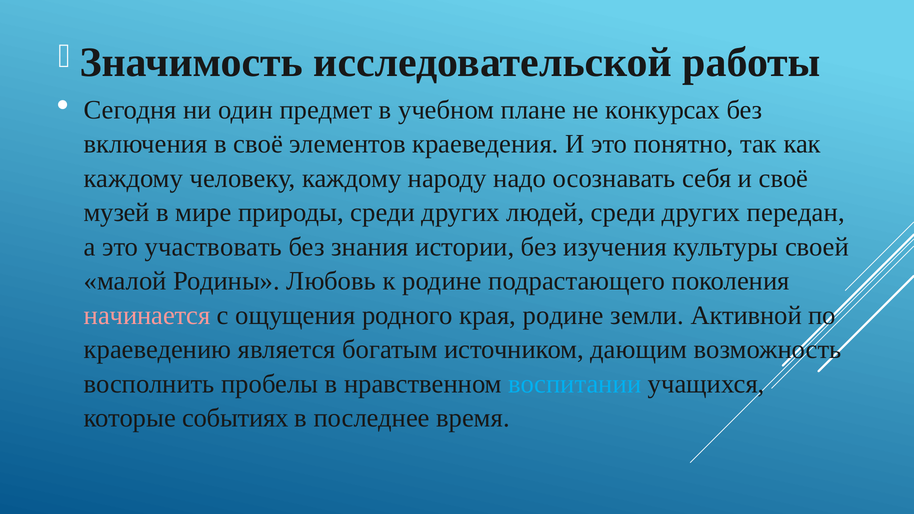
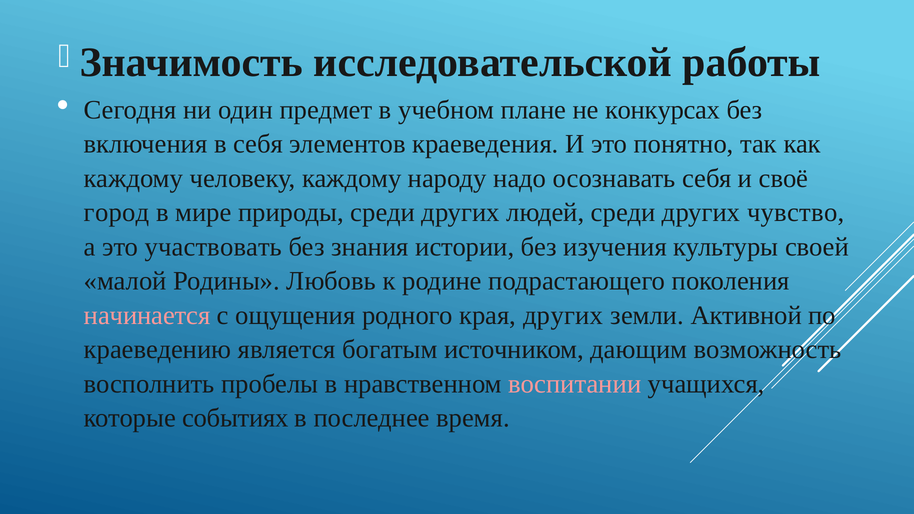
в своё: своё -> себя
музей: музей -> город
передан: передан -> чувство
края родине: родине -> других
воспитании colour: light blue -> pink
